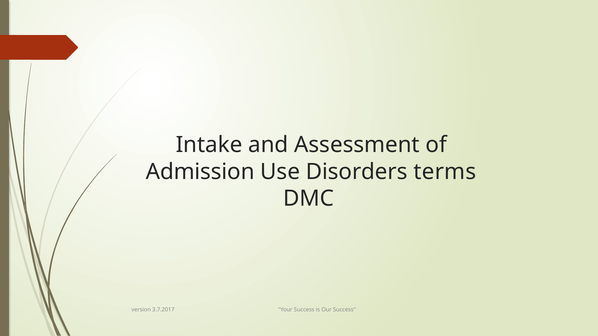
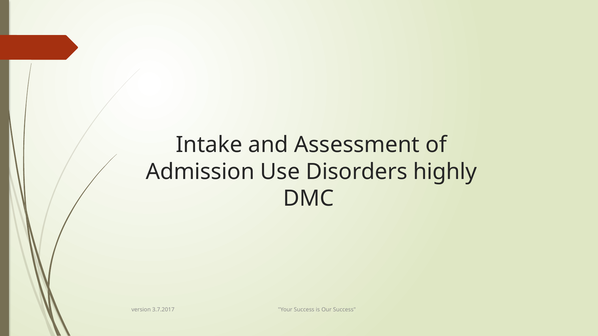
terms: terms -> highly
